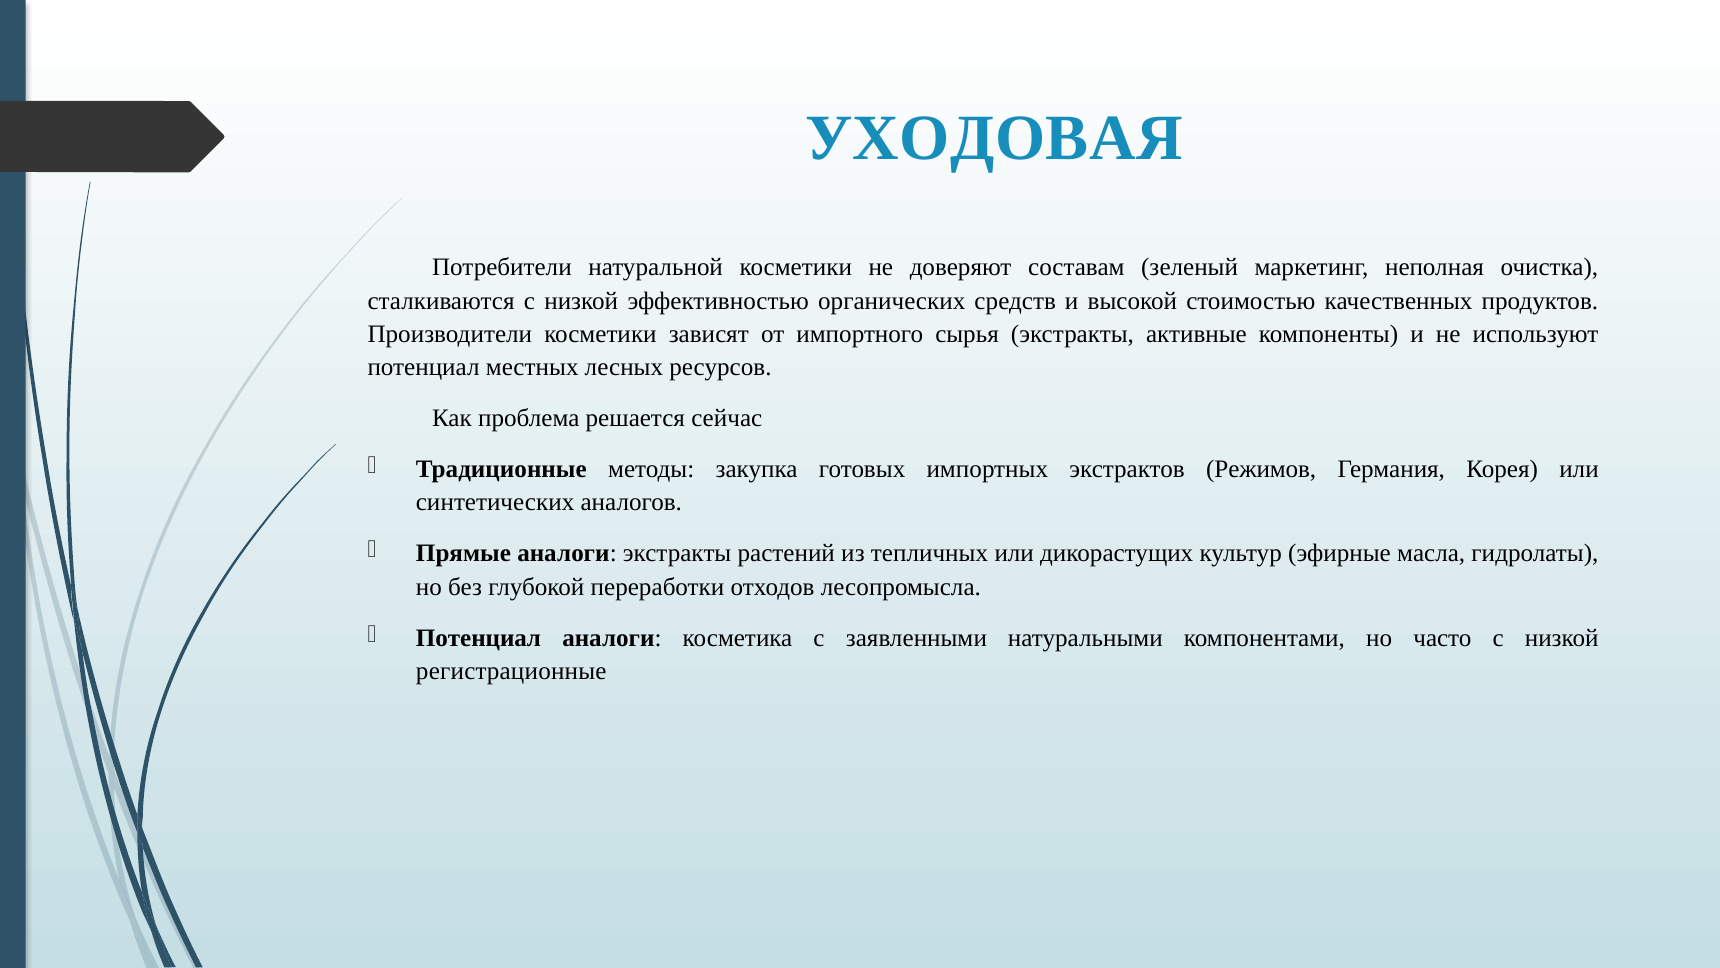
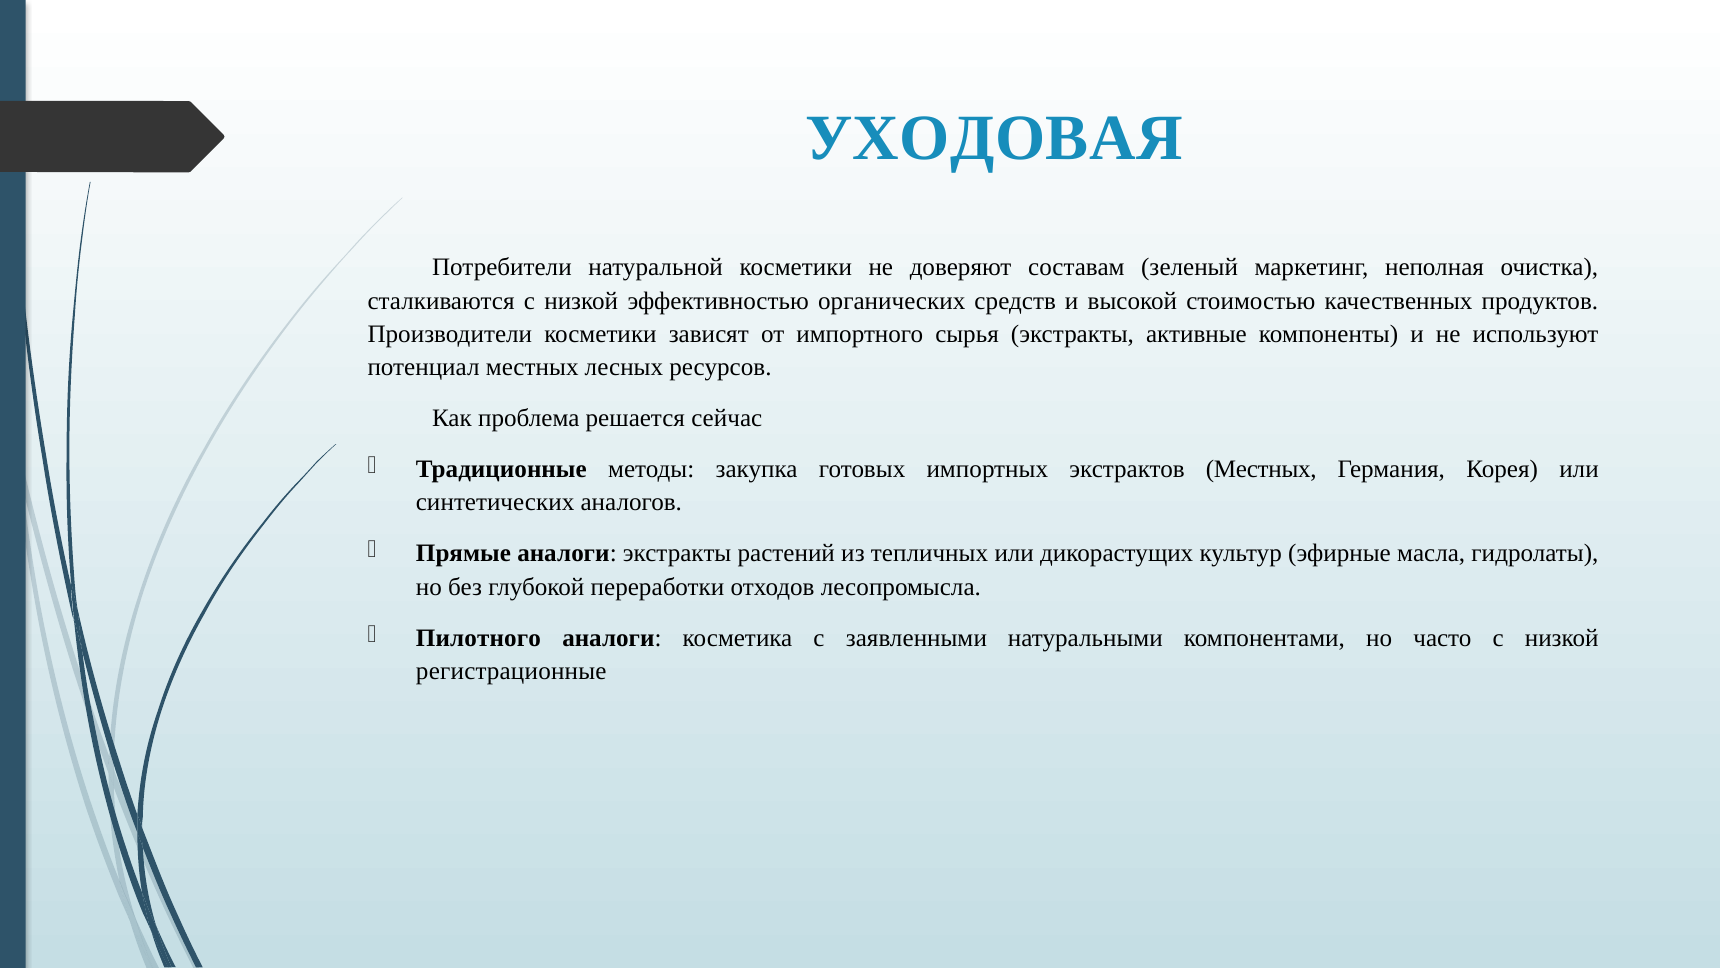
экстрактов Режимов: Режимов -> Местных
Потенциал at (479, 638): Потенциал -> Пилотного
